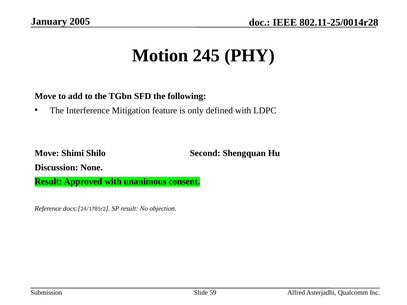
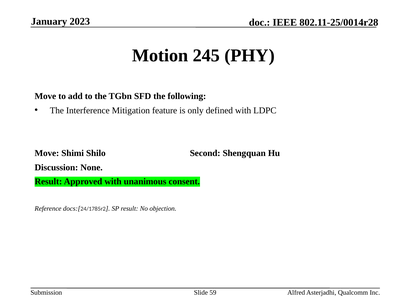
2005: 2005 -> 2023
